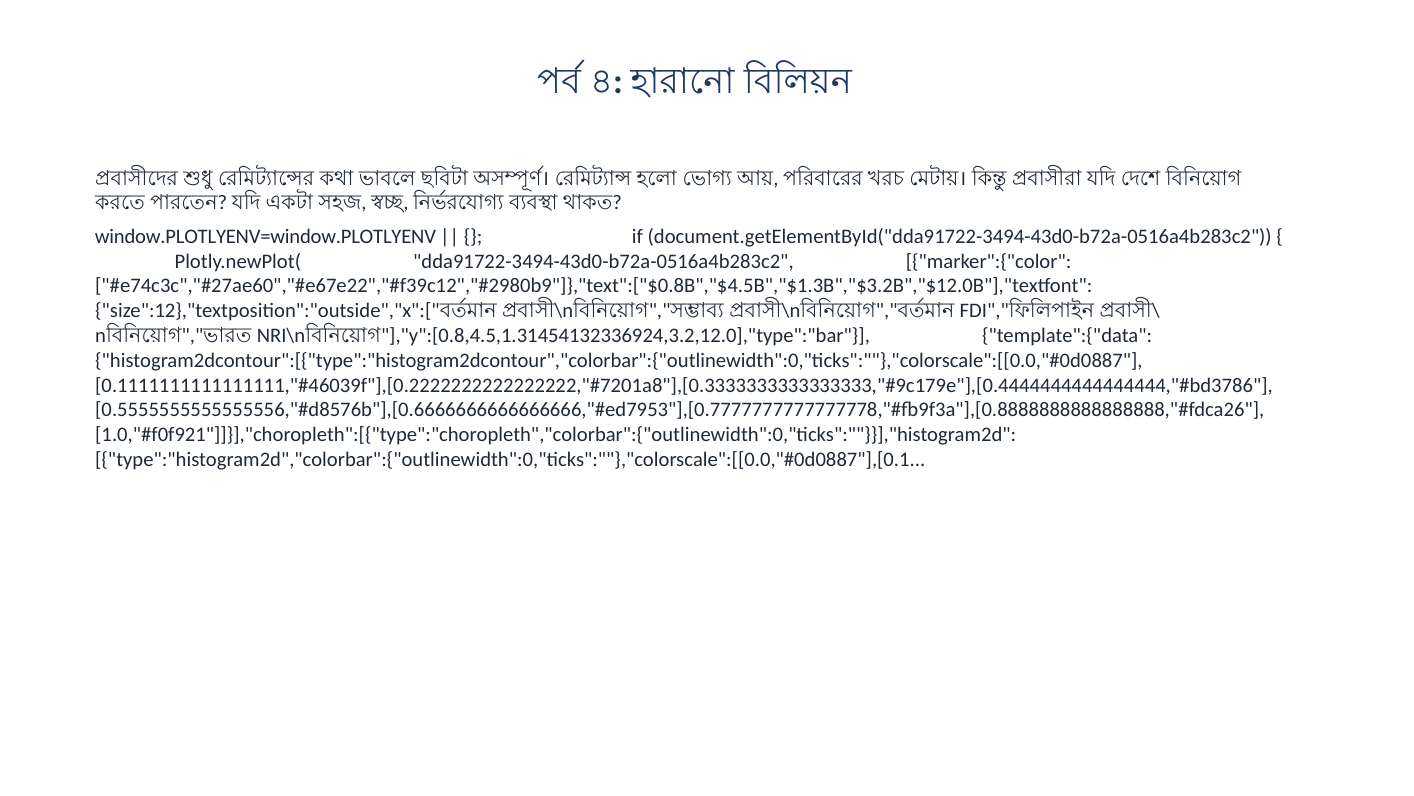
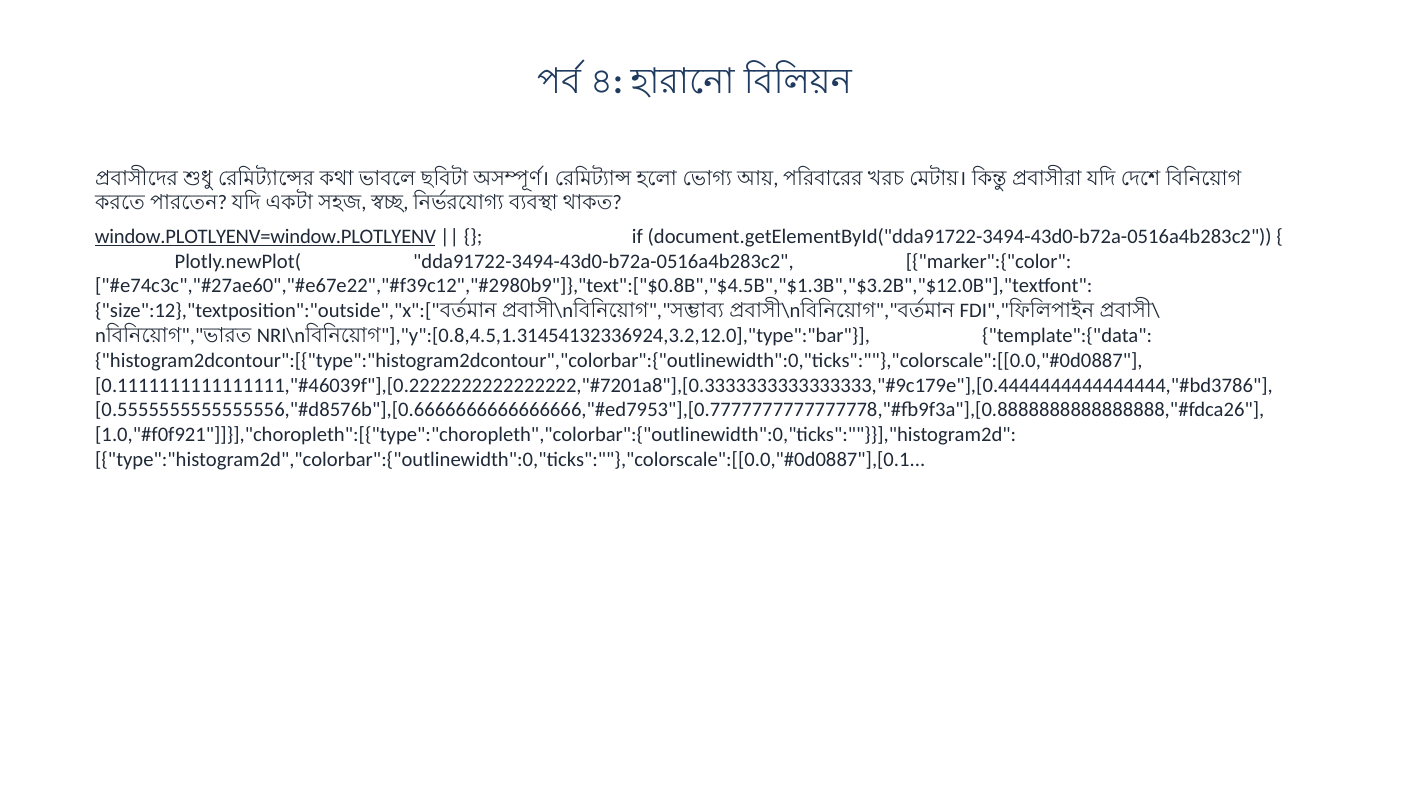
window.PLOTLYENV=window.PLOTLYENV underline: none -> present
